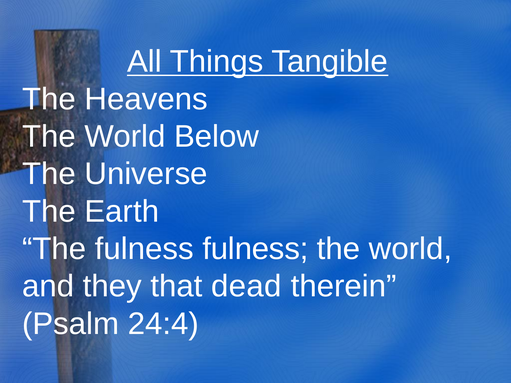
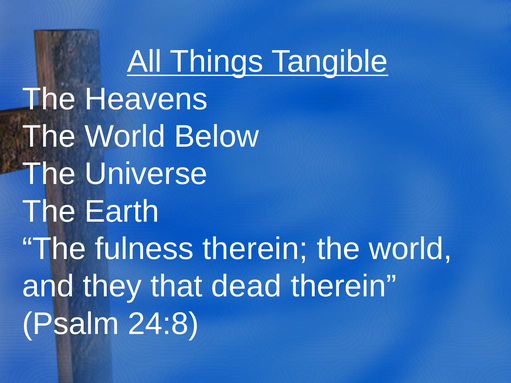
fulness fulness: fulness -> therein
24:4: 24:4 -> 24:8
